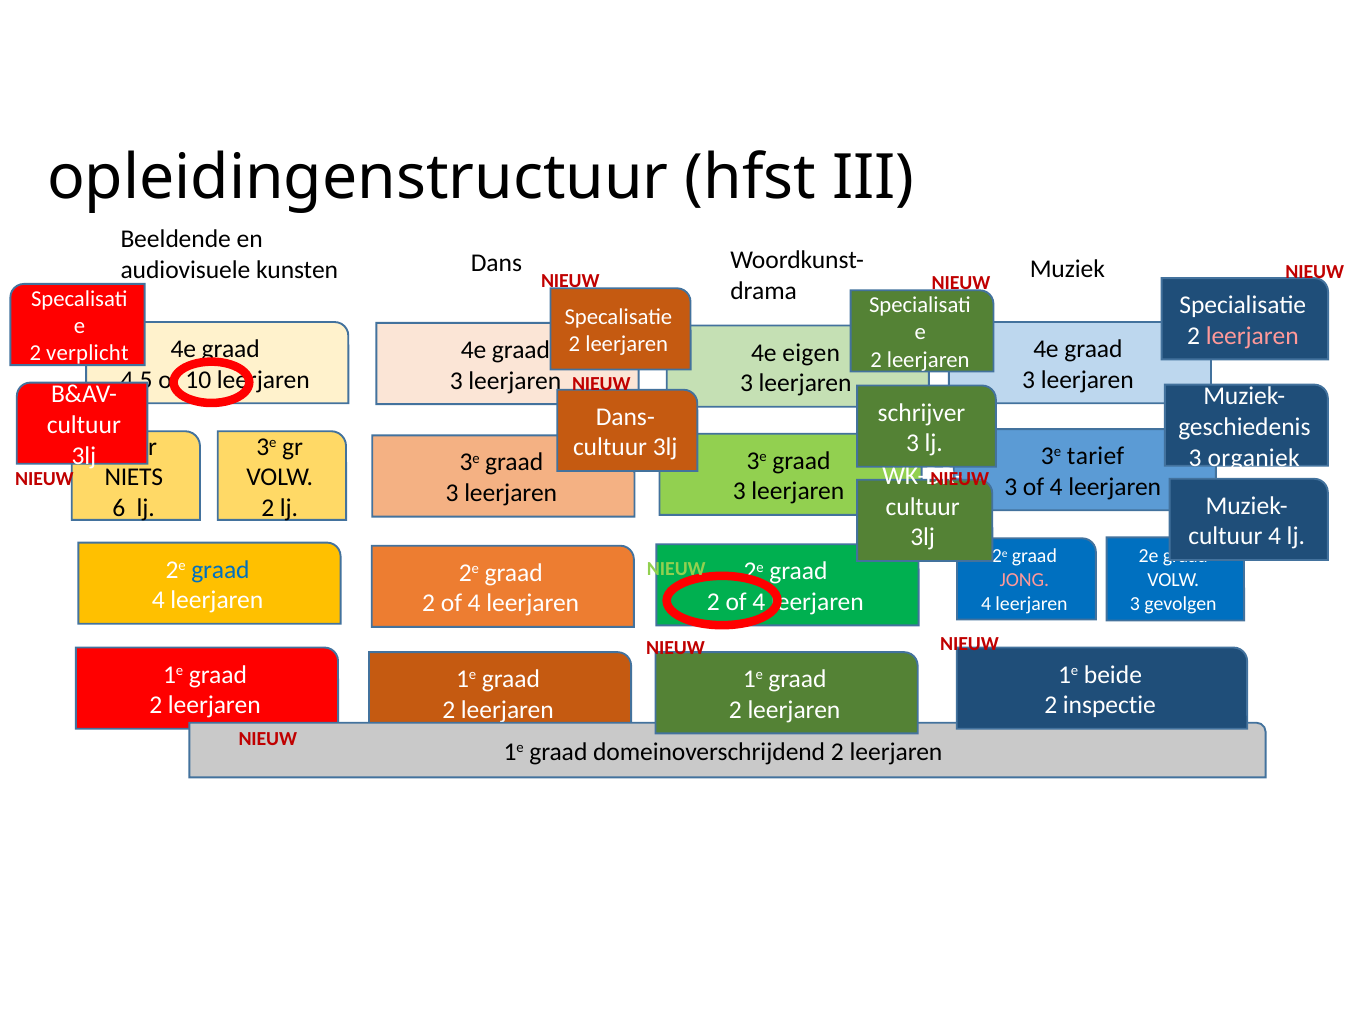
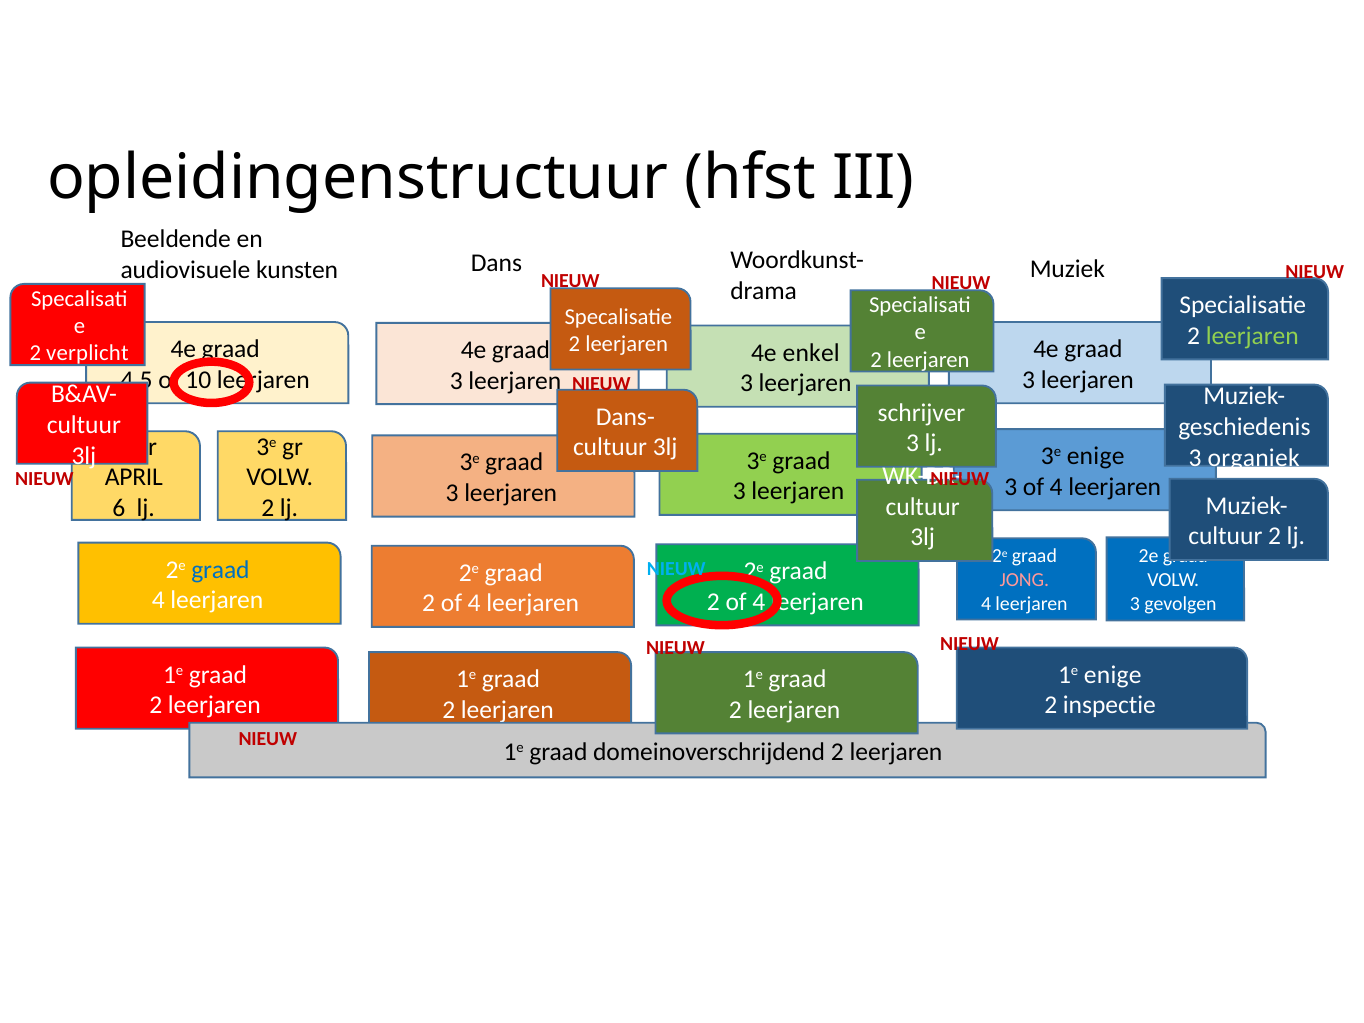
leerjaren at (1252, 336) colour: pink -> light green
eigen: eigen -> enkel
3e tarief: tarief -> enige
NIETS: NIETS -> APRIL
4 at (1275, 537): 4 -> 2
NIEUW at (676, 569) colour: light green -> light blue
1e beide: beide -> enige
